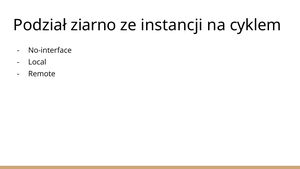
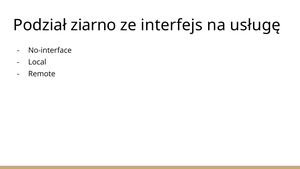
instancji: instancji -> interfejs
cyklem: cyklem -> usługę
